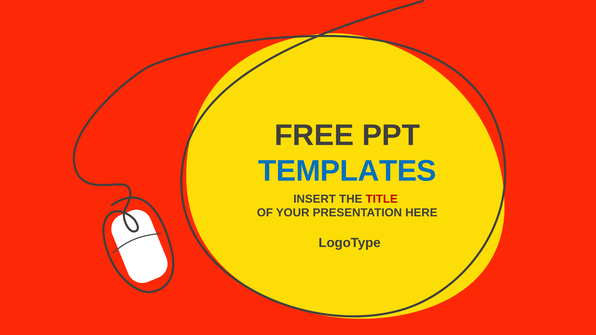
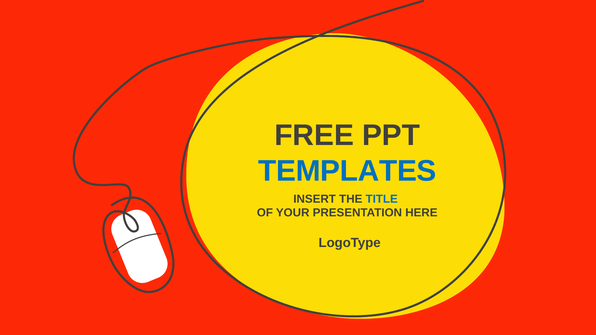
TITLE colour: red -> blue
